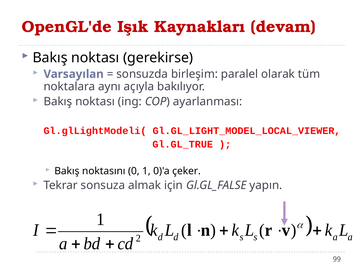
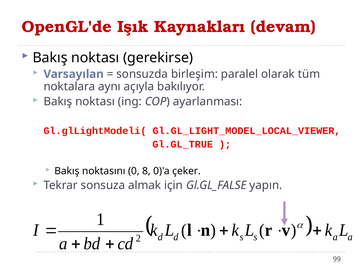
0 1: 1 -> 8
